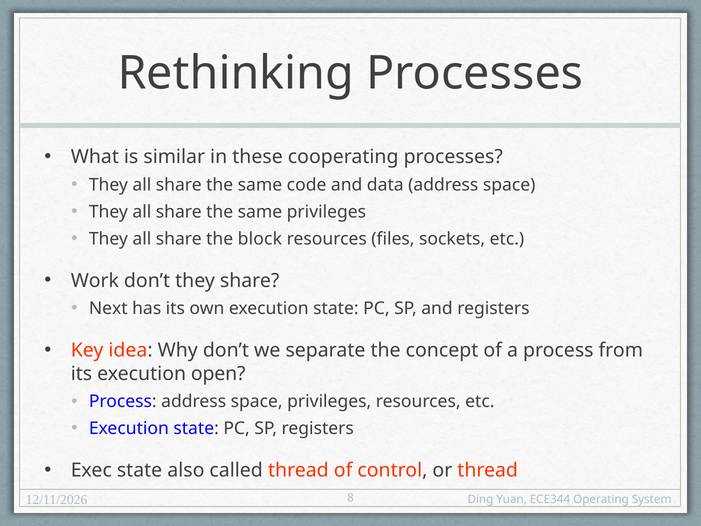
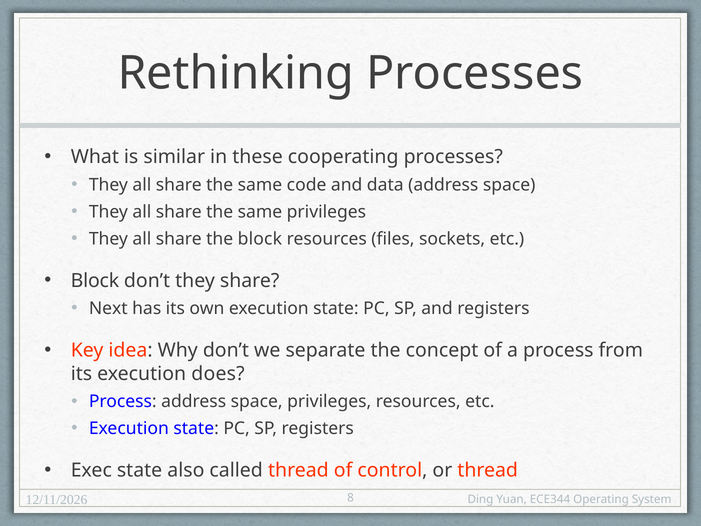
Work at (95, 280): Work -> Block
open: open -> does
